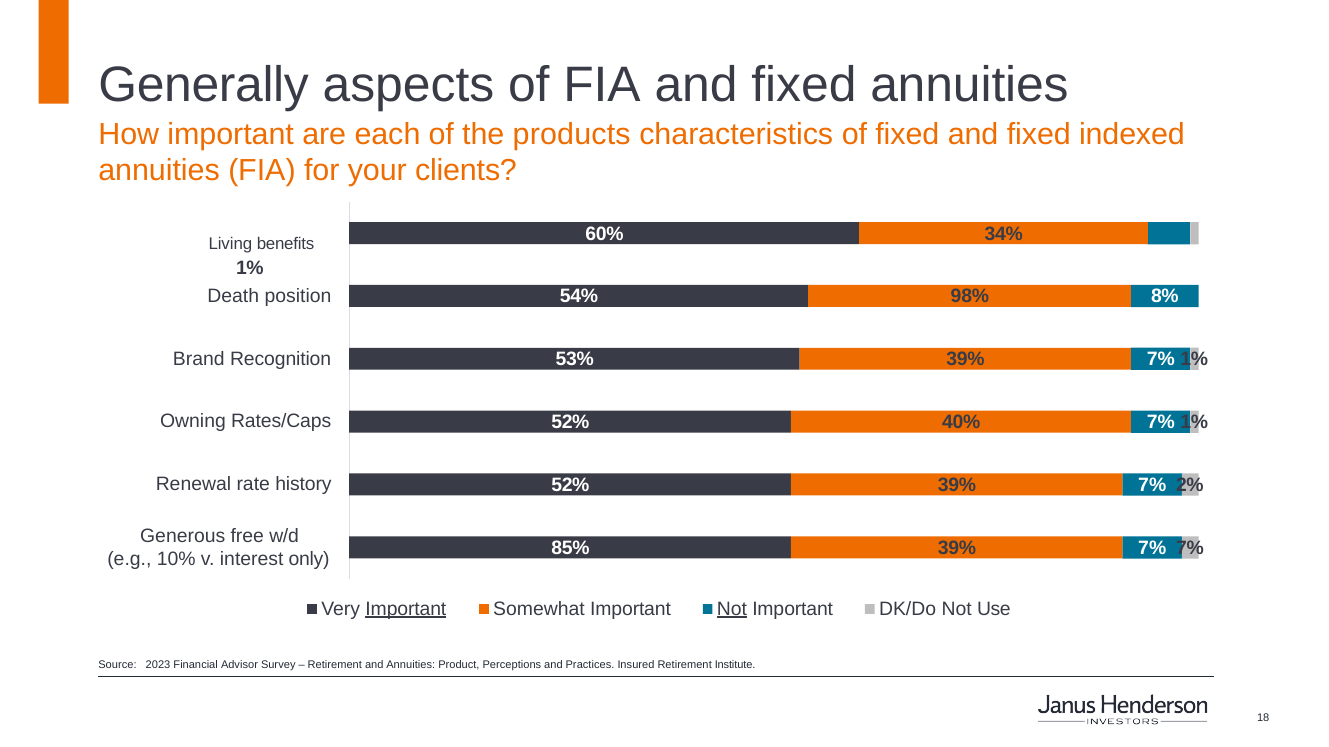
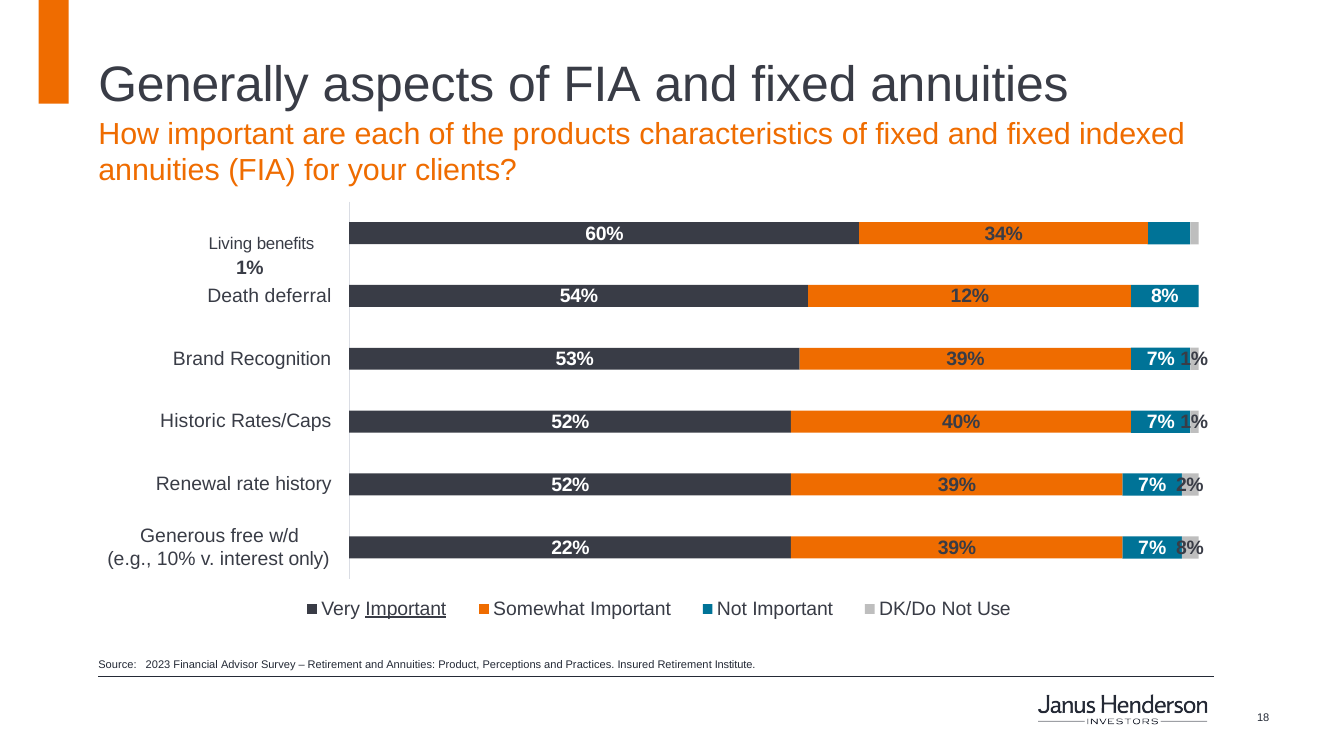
position: position -> deferral
98%: 98% -> 12%
Owning: Owning -> Historic
7% 7%: 7% -> 8%
85%: 85% -> 22%
Not at (732, 609) underline: present -> none
